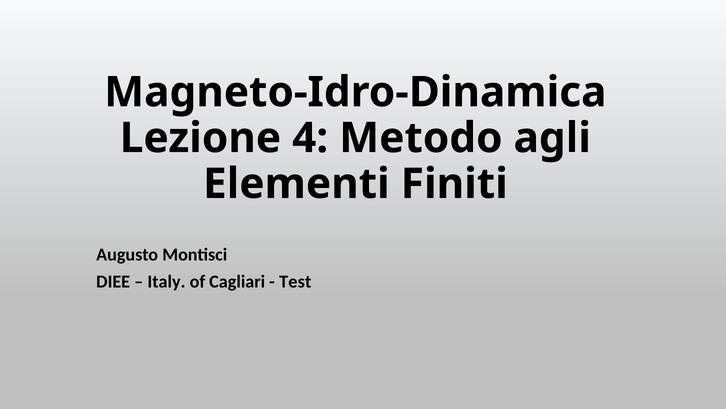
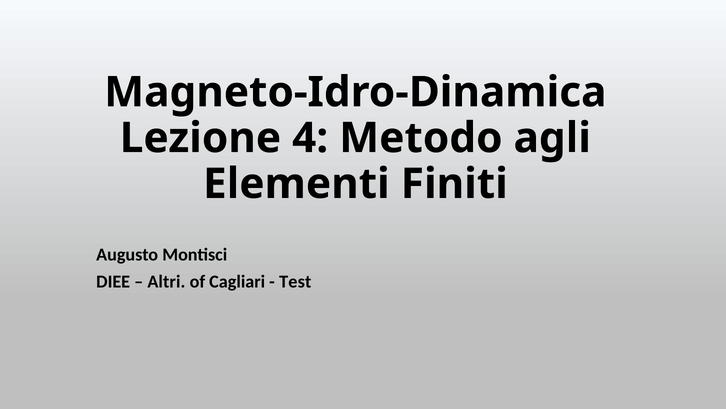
Italy: Italy -> Altri
